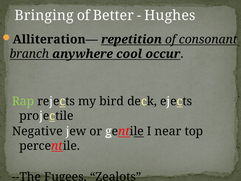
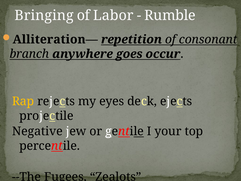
Better: Better -> Labor
Hughes: Hughes -> Rumble
cool: cool -> goes
Rap colour: light green -> yellow
bird: bird -> eyes
near: near -> your
